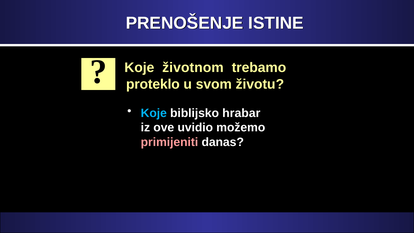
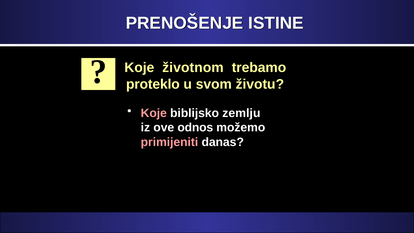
Koje at (154, 113) colour: light blue -> pink
hrabar: hrabar -> zemlju
uvidio: uvidio -> odnos
